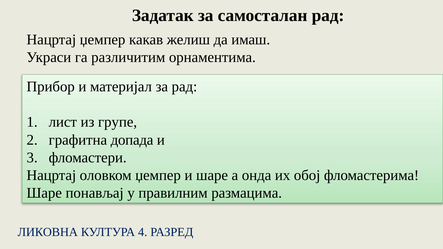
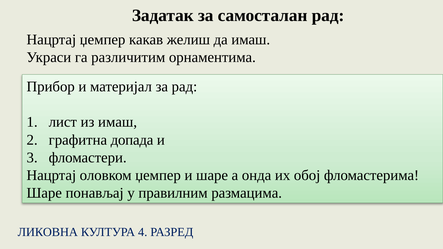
из групе: групе -> имаш
